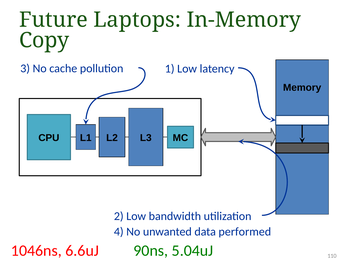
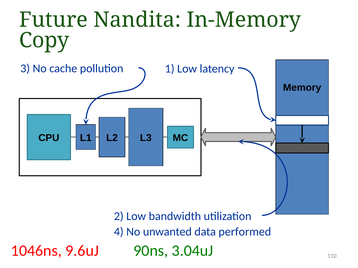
Laptops: Laptops -> Nandita
6.6uJ: 6.6uJ -> 9.6uJ
5.04uJ: 5.04uJ -> 3.04uJ
